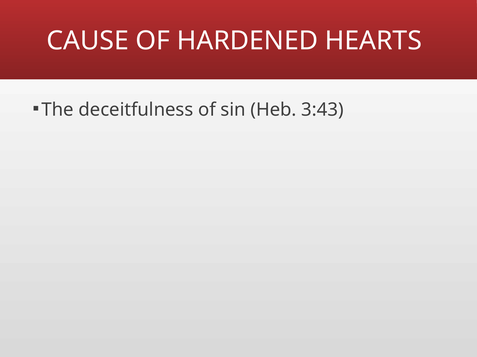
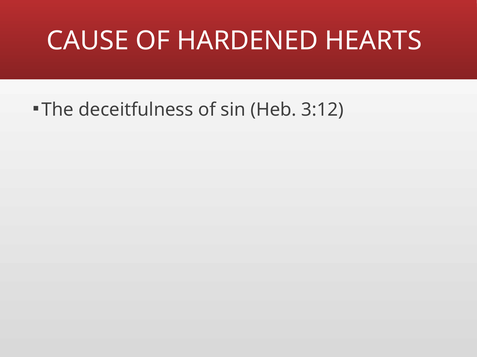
3:43: 3:43 -> 3:12
